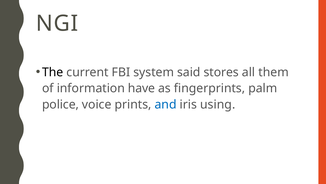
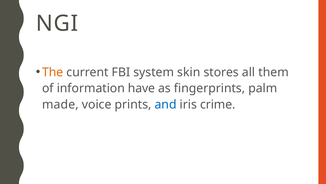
The colour: black -> orange
said: said -> skin
police: police -> made
using: using -> crime
